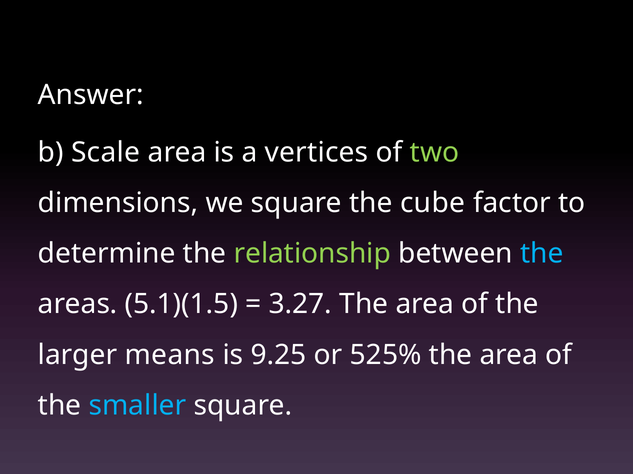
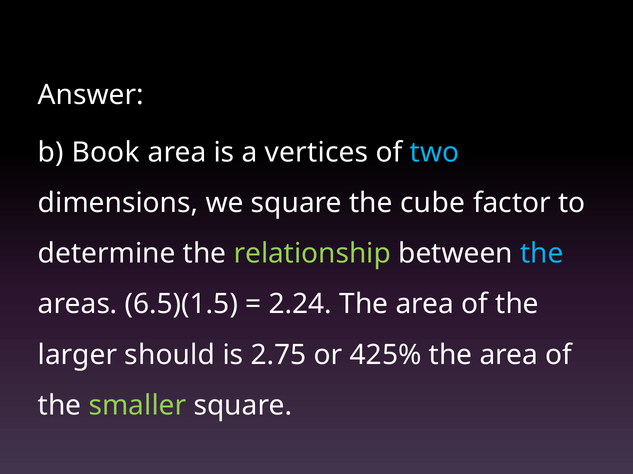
Scale: Scale -> Book
two colour: light green -> light blue
5.1)(1.5: 5.1)(1.5 -> 6.5)(1.5
3.27: 3.27 -> 2.24
means: means -> should
9.25: 9.25 -> 2.75
525%: 525% -> 425%
smaller colour: light blue -> light green
